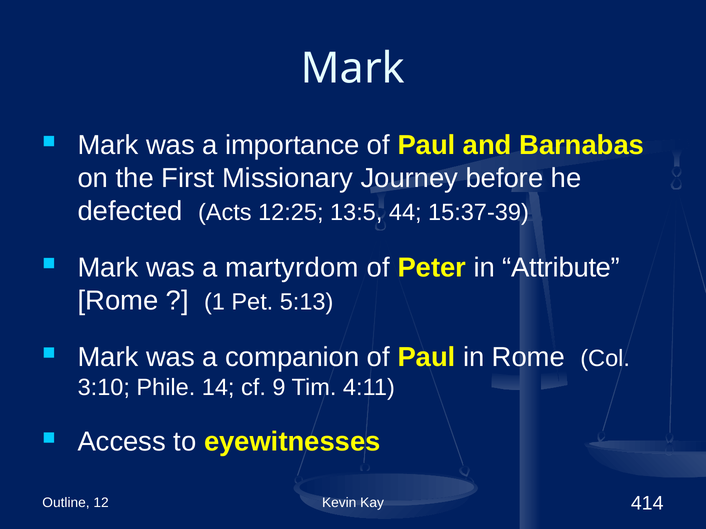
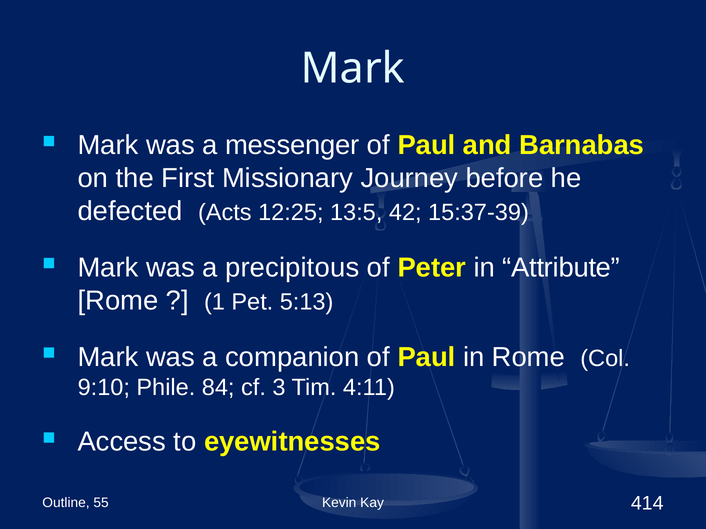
importance: importance -> messenger
44: 44 -> 42
martyrdom: martyrdom -> precipitous
3:10: 3:10 -> 9:10
14: 14 -> 84
9: 9 -> 3
12: 12 -> 55
